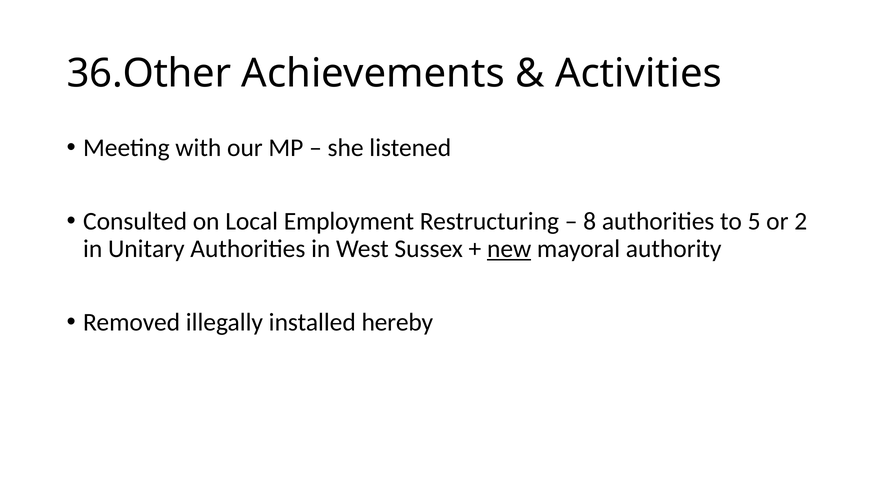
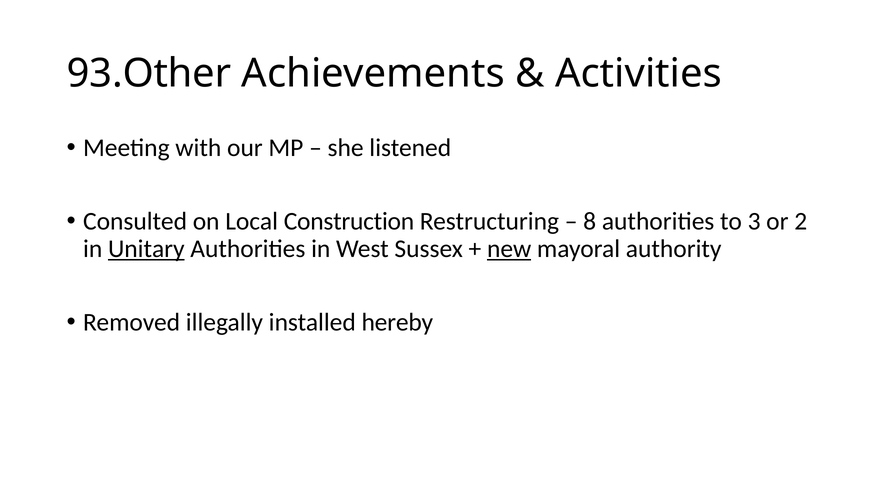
36.Other: 36.Other -> 93.Other
Employment: Employment -> Construction
5: 5 -> 3
Unitary underline: none -> present
